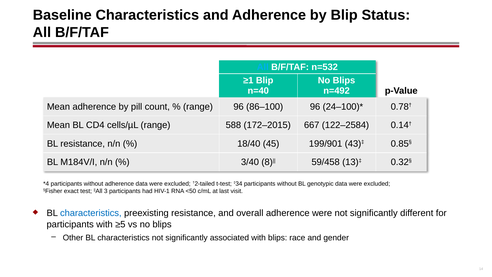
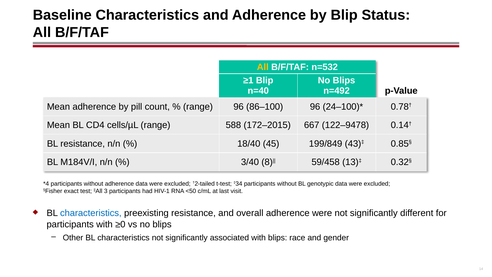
All at (263, 67) colour: light blue -> yellow
122–2584: 122–2584 -> 122–9478
199/901: 199/901 -> 199/849
≥5: ≥5 -> ≥0
